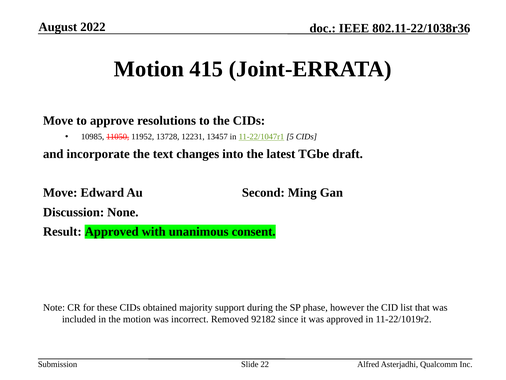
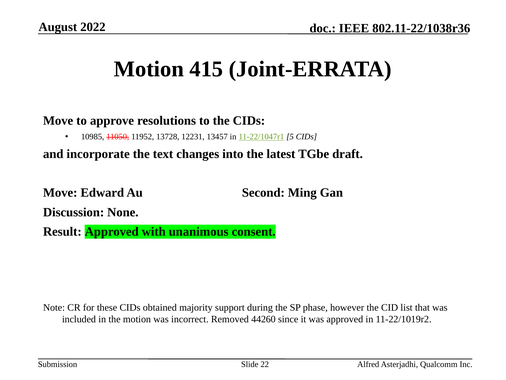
92182: 92182 -> 44260
